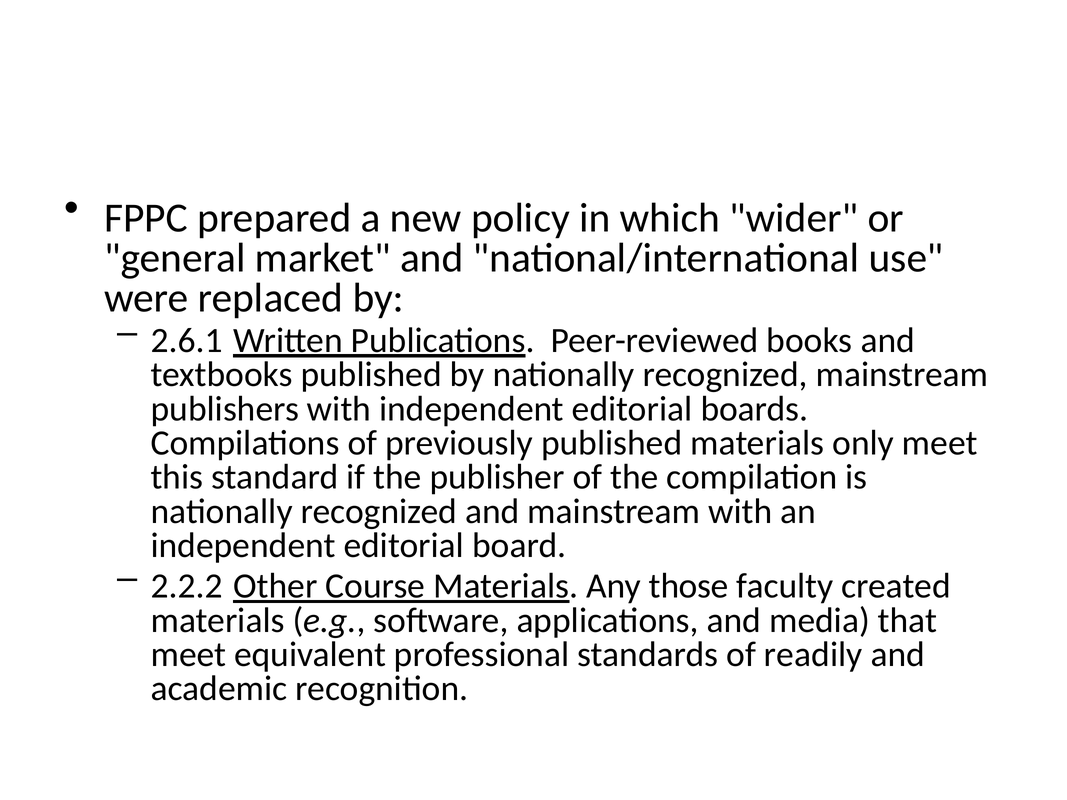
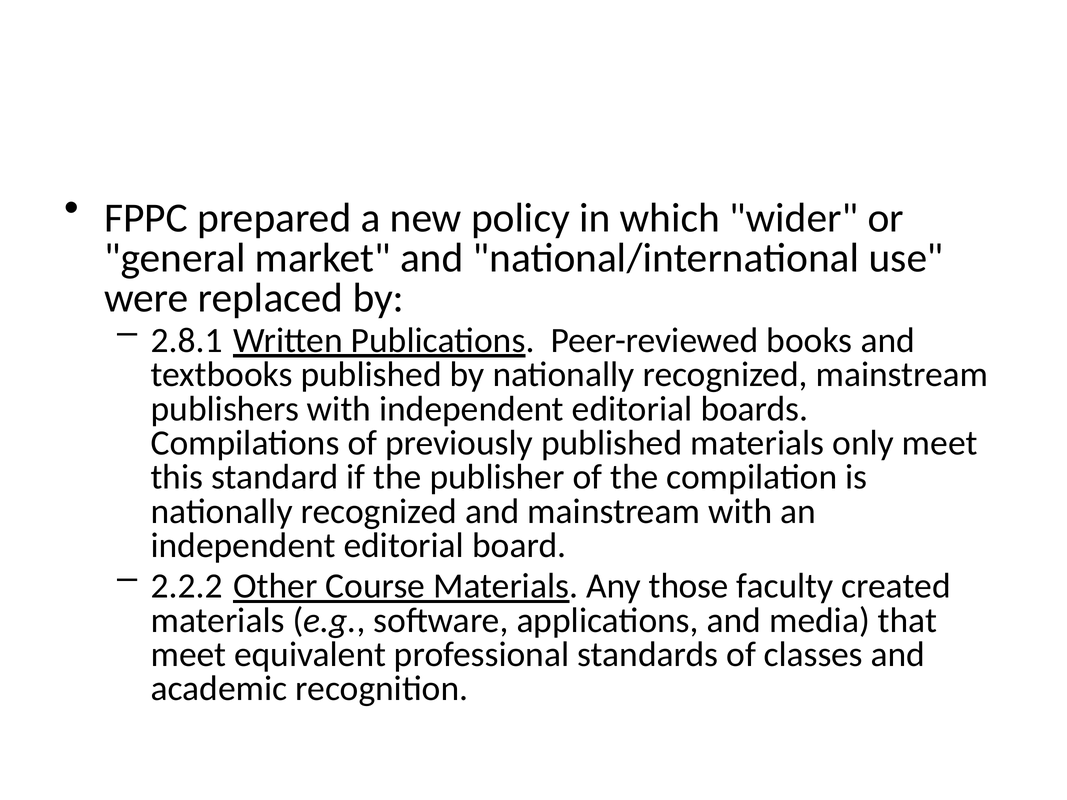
2.6.1: 2.6.1 -> 2.8.1
readily: readily -> classes
